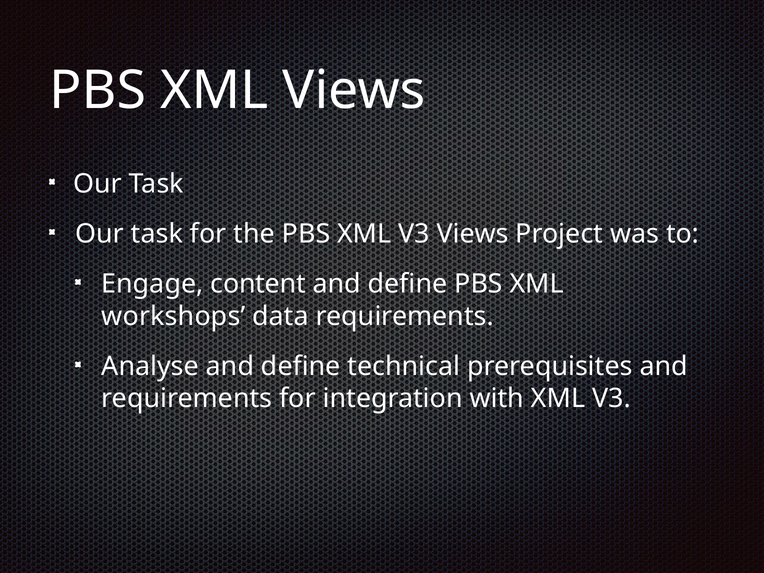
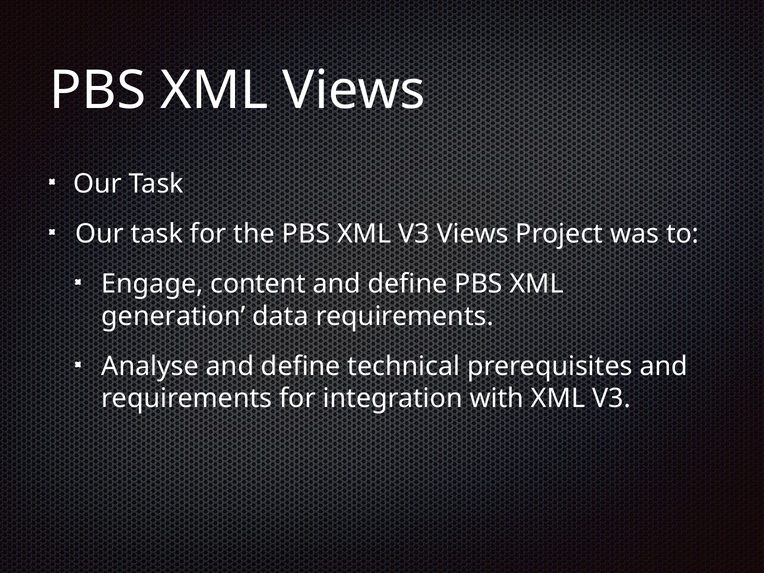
workshops: workshops -> generation
